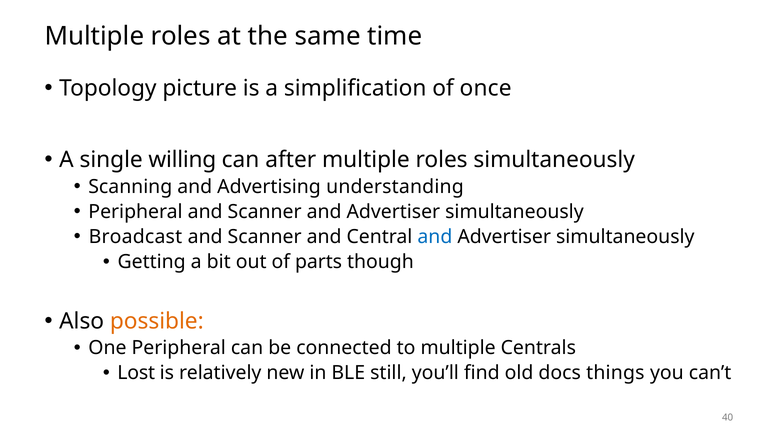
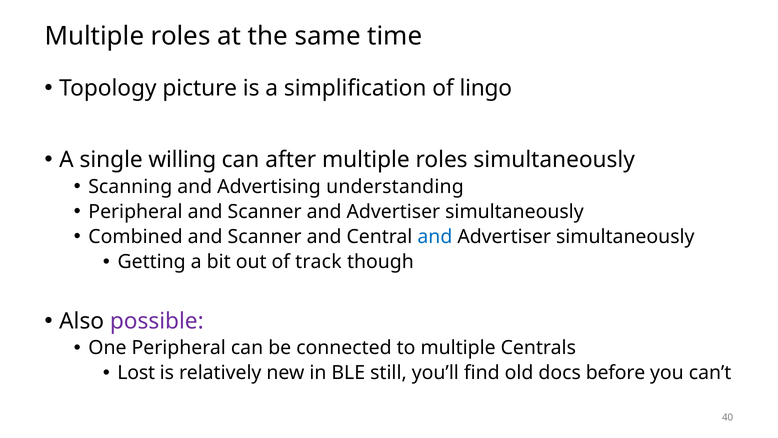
once: once -> lingo
Broadcast: Broadcast -> Combined
parts: parts -> track
possible colour: orange -> purple
things: things -> before
